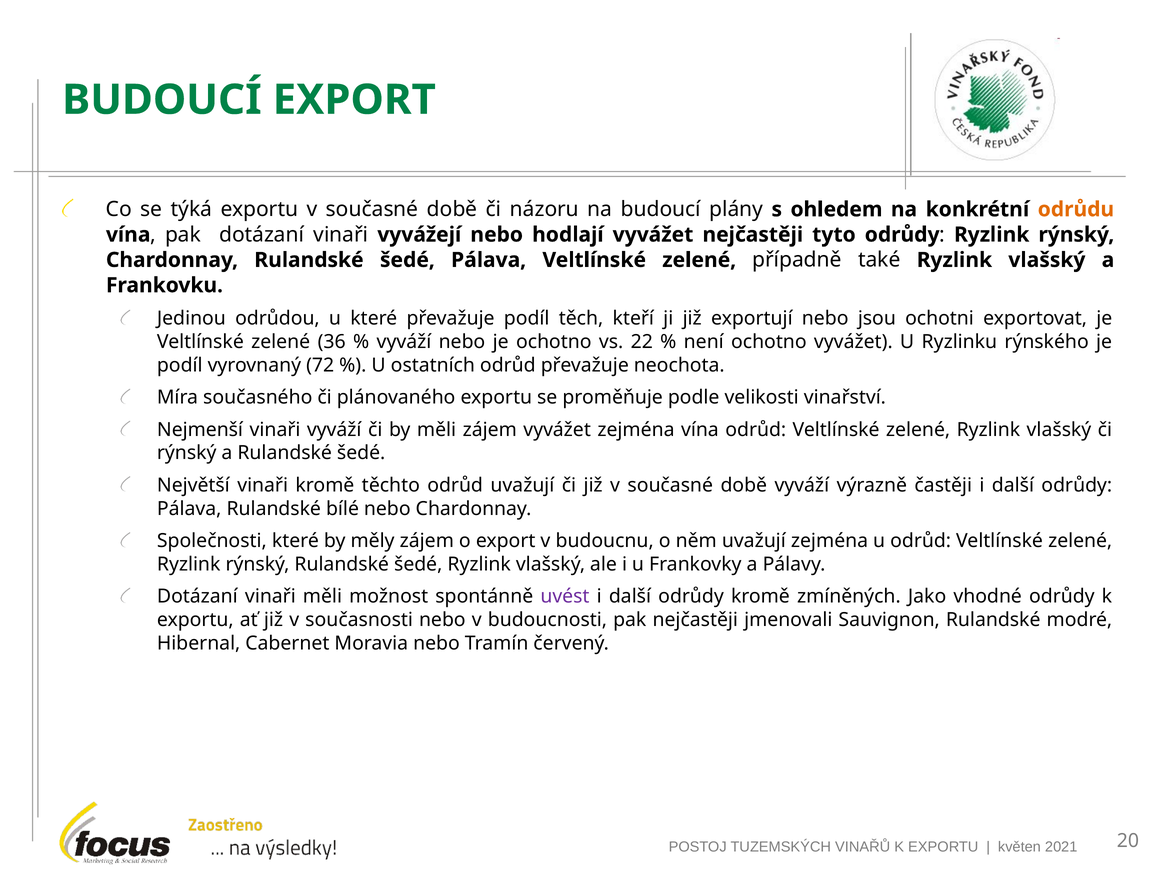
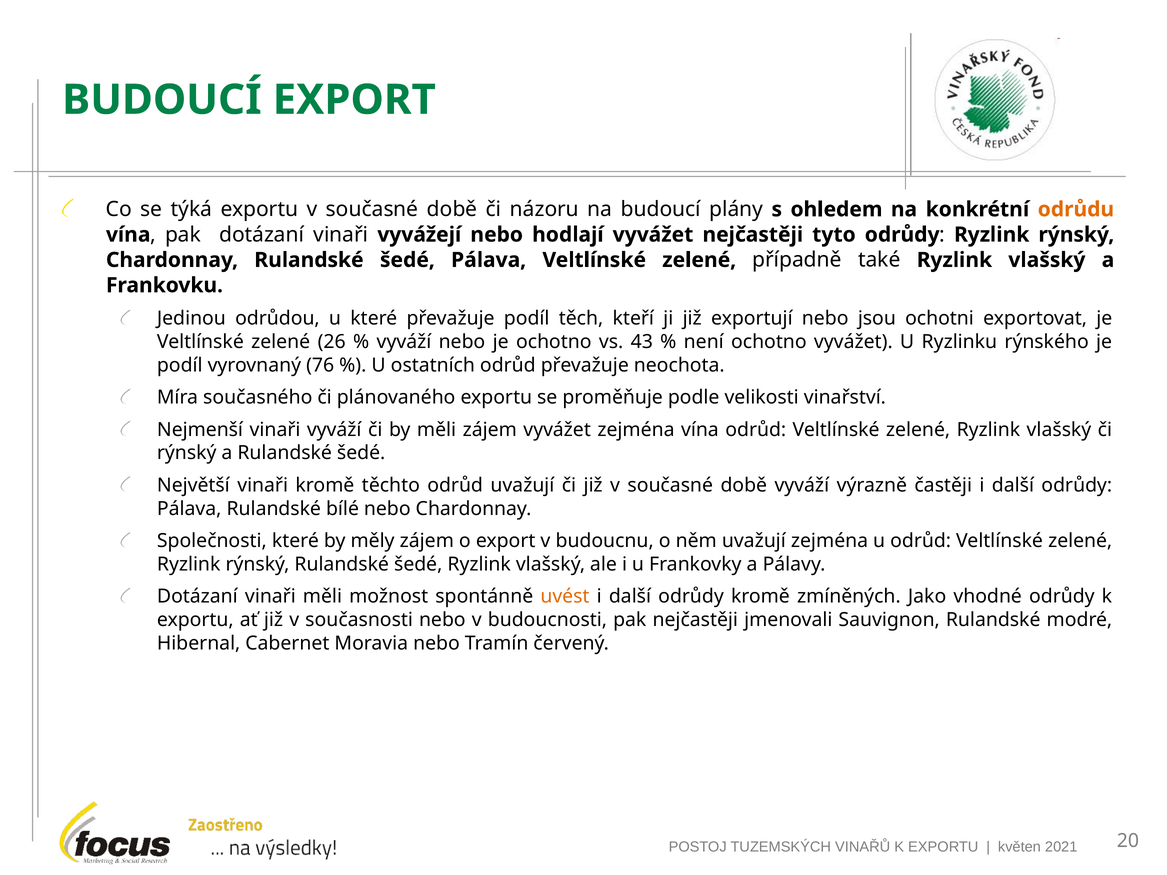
36: 36 -> 26
22: 22 -> 43
72: 72 -> 76
uvést colour: purple -> orange
